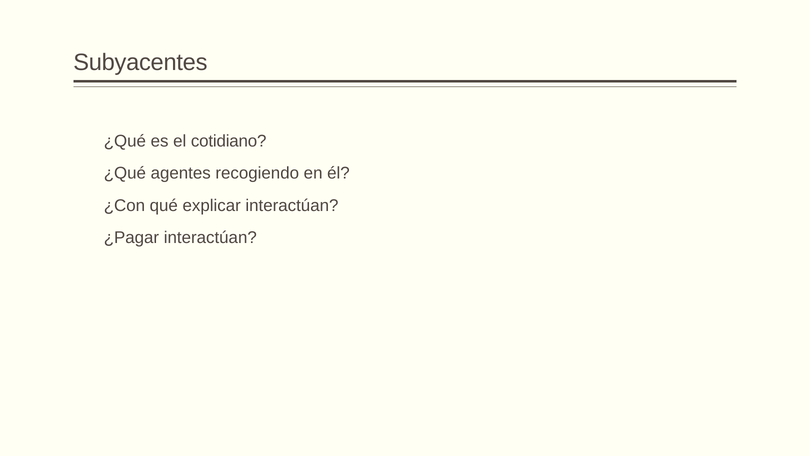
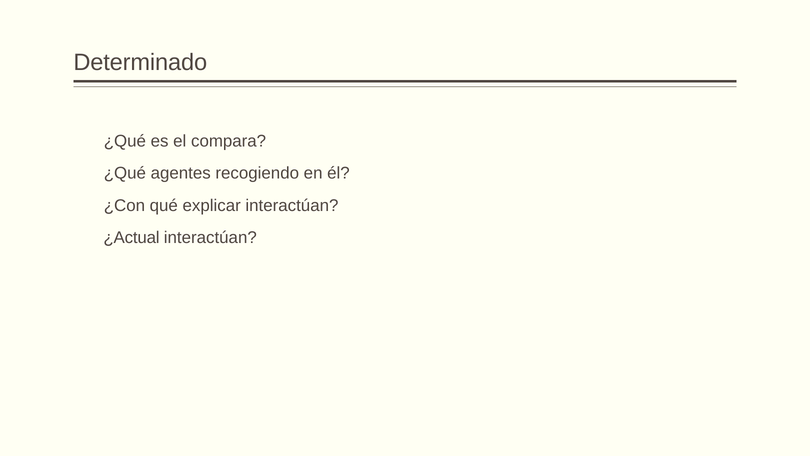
Subyacentes: Subyacentes -> Determinado
cotidiano: cotidiano -> compara
¿Pagar: ¿Pagar -> ¿Actual
